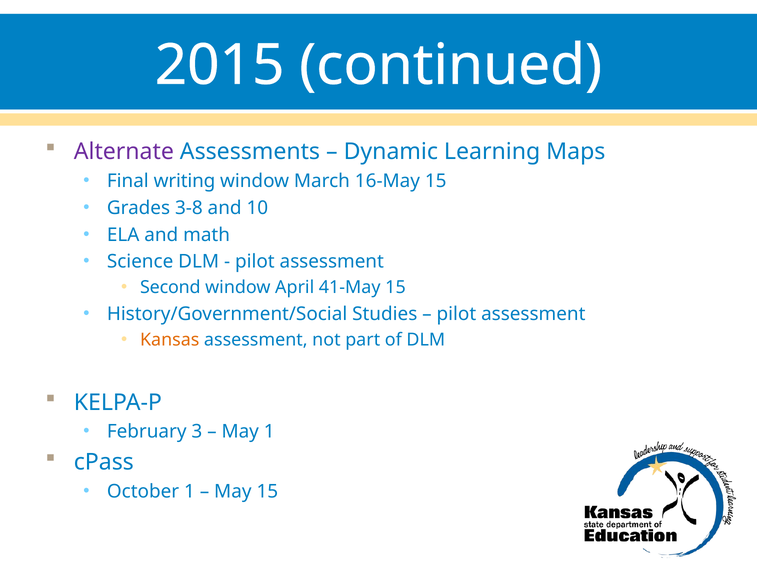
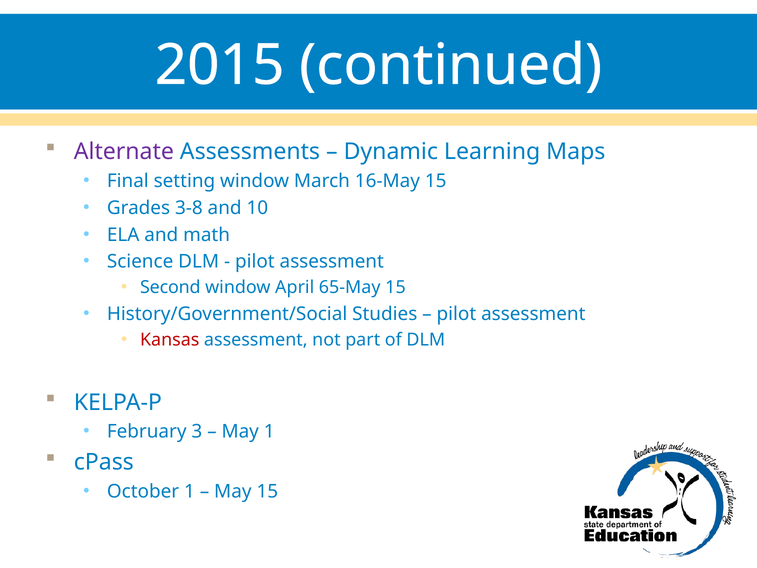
writing: writing -> setting
41-May: 41-May -> 65-May
Kansas colour: orange -> red
